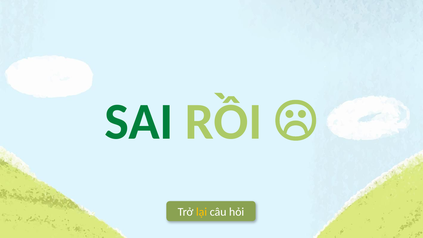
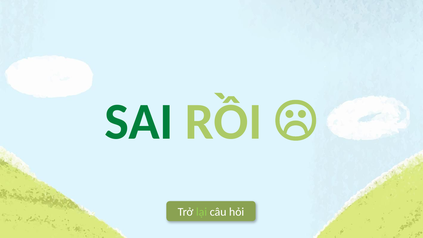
lại colour: yellow -> light green
